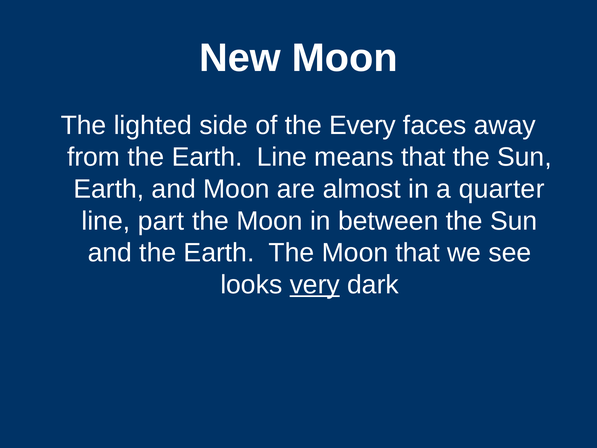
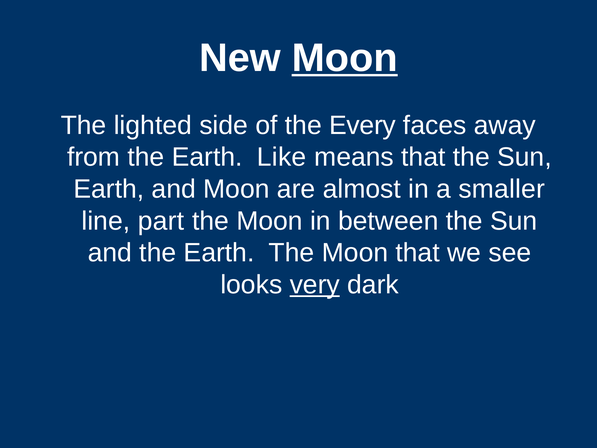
Moon at (345, 58) underline: none -> present
Earth Line: Line -> Like
quarter: quarter -> smaller
